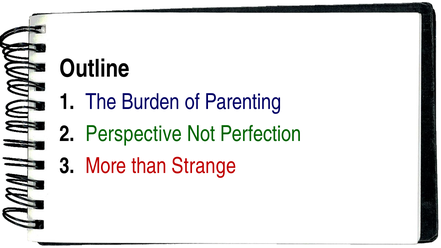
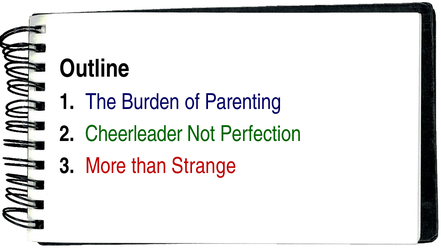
Perspective: Perspective -> Cheerleader
